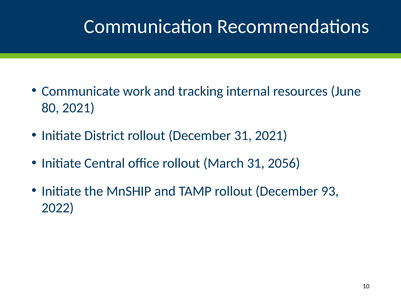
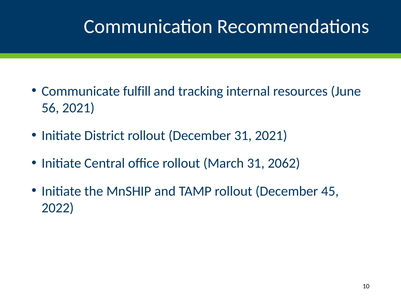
work: work -> fulfill
80: 80 -> 56
2056: 2056 -> 2062
93: 93 -> 45
